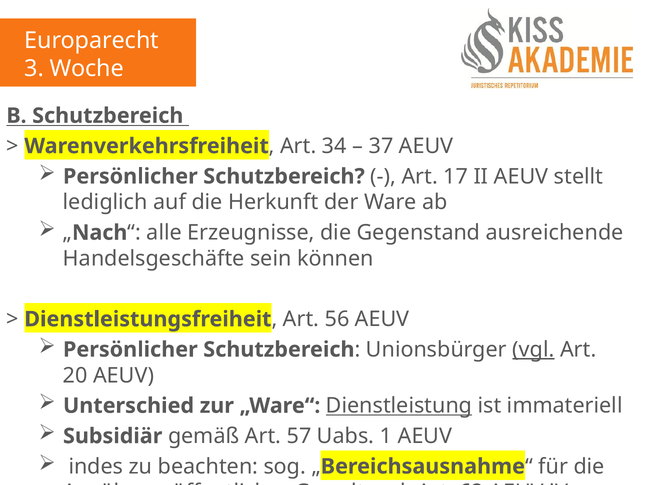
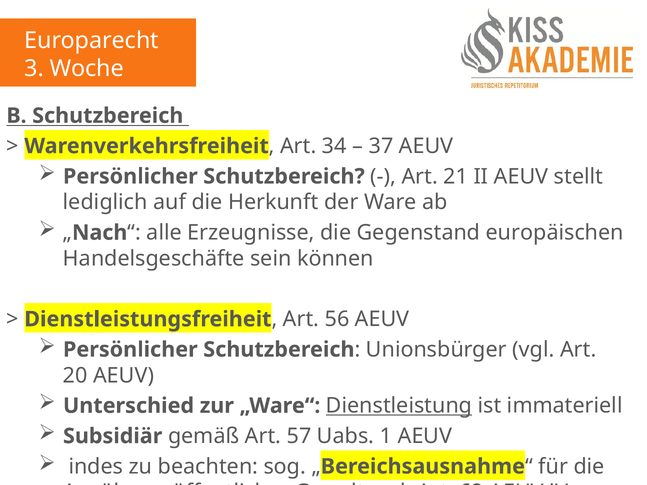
17: 17 -> 21
ausreichende: ausreichende -> europäischen
vgl at (533, 350) underline: present -> none
